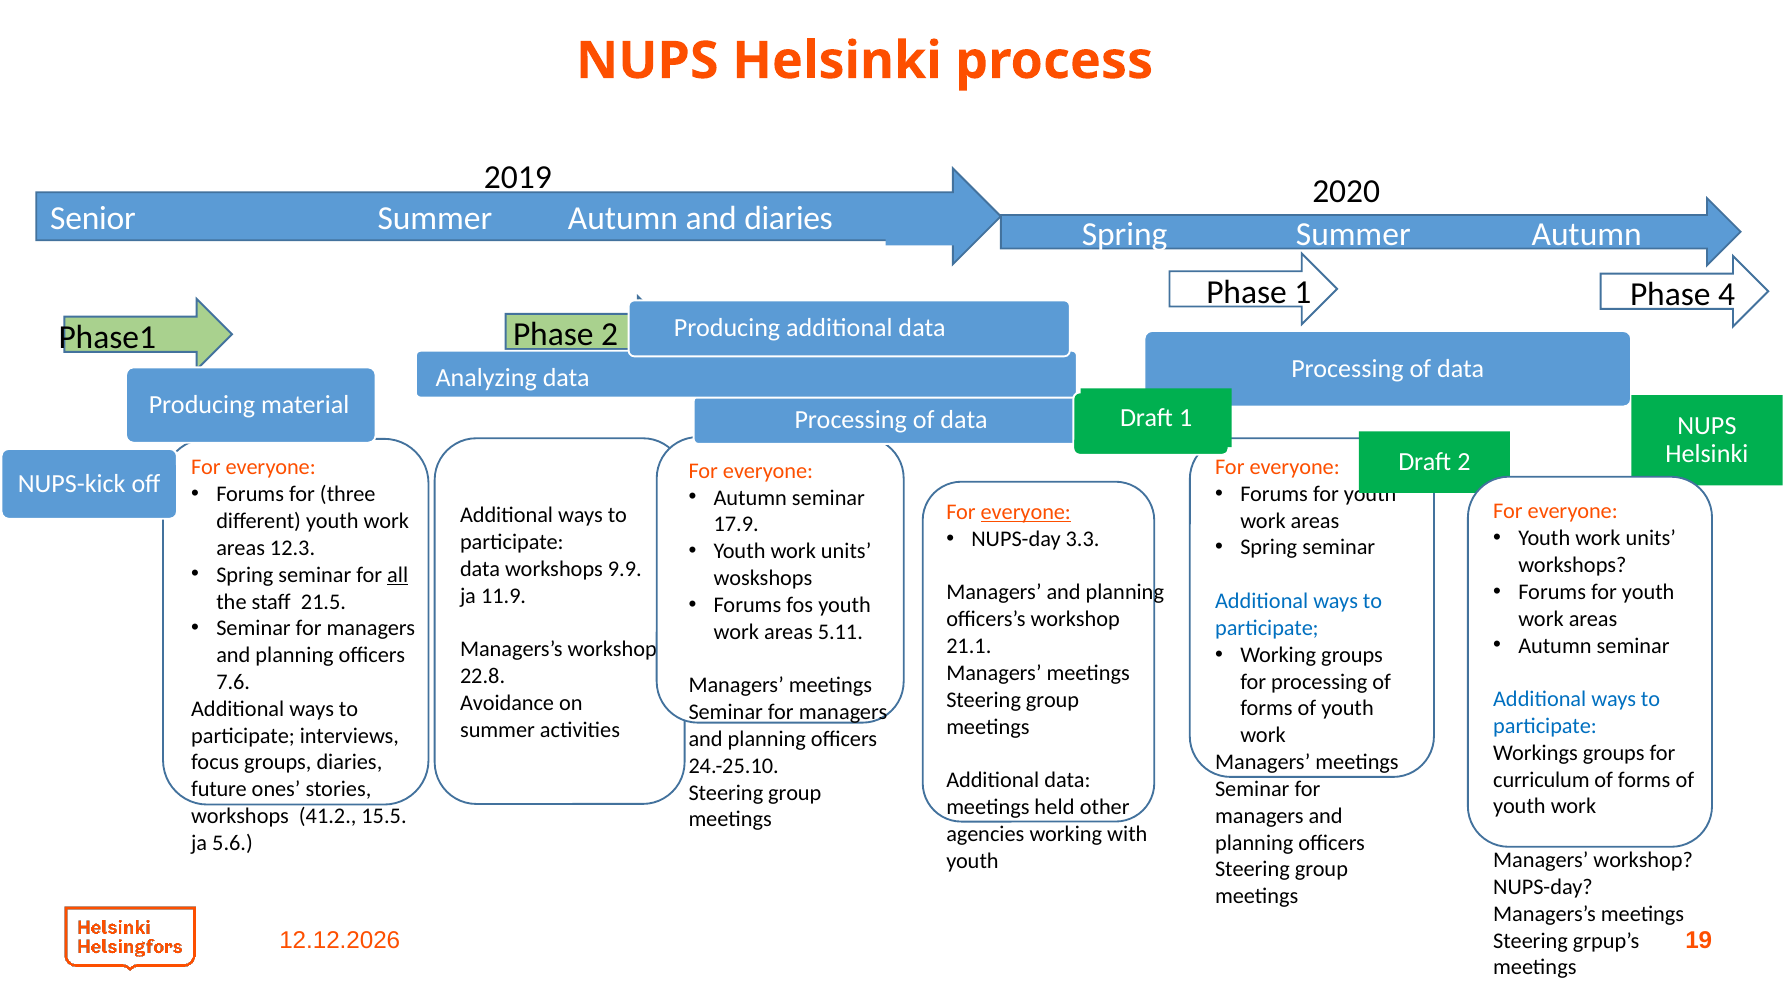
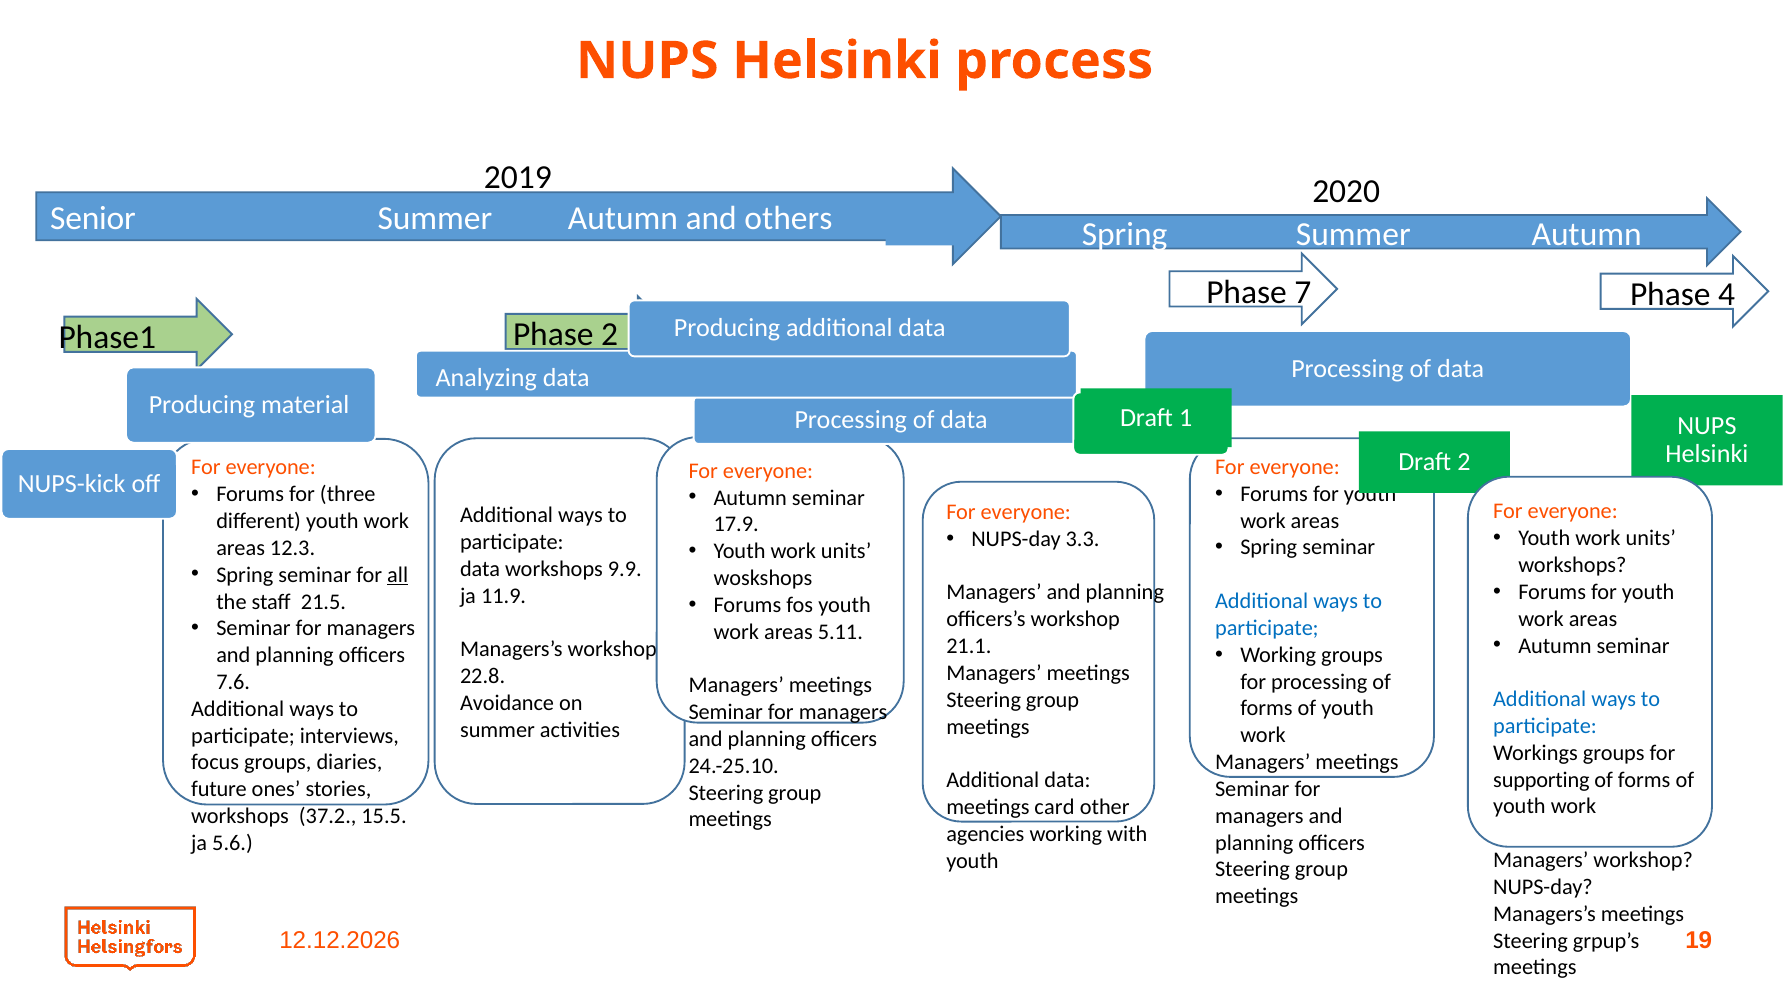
and diaries: diaries -> others
Phase 1: 1 -> 7
everyone at (1026, 512) underline: present -> none
curriculum: curriculum -> supporting
held: held -> card
41.2: 41.2 -> 37.2
